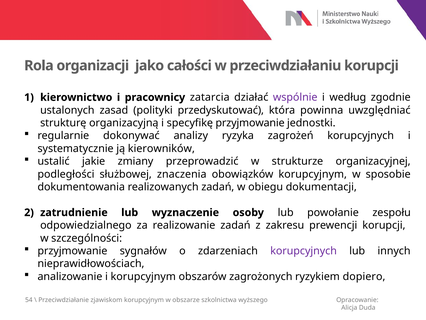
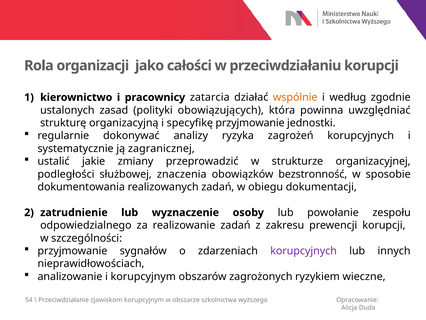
wspólnie colour: purple -> orange
przedyskutować: przedyskutować -> obowiązujących
kierowników: kierowników -> zagranicznej
obowiązków korupcyjnym: korupcyjnym -> bezstronność
dopiero: dopiero -> wieczne
